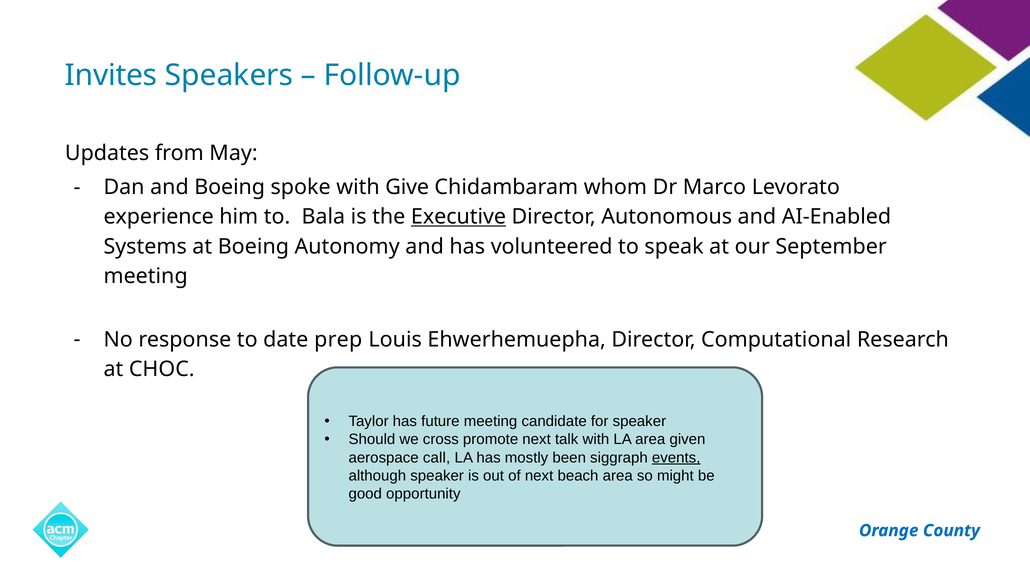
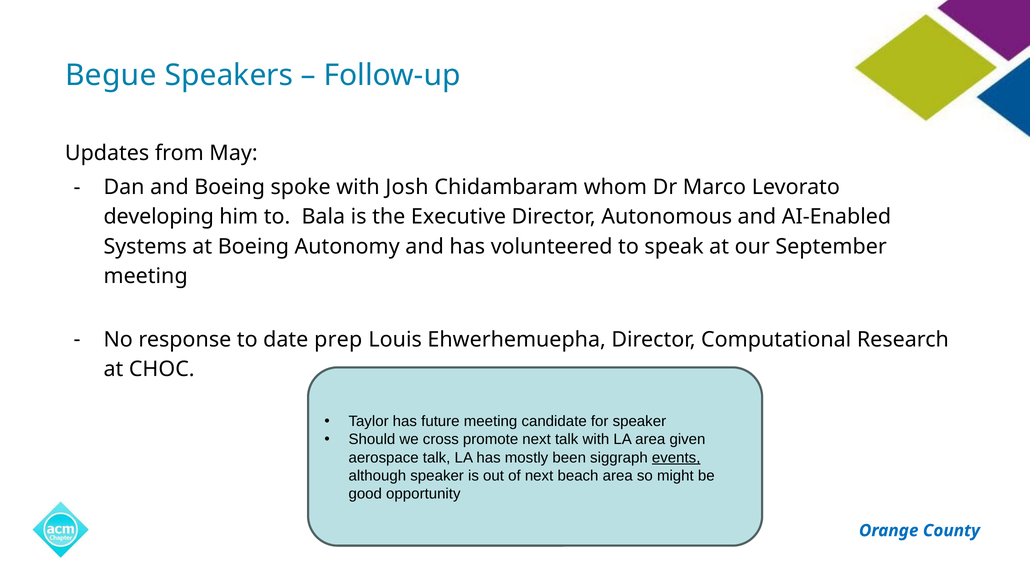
Invites: Invites -> Begue
Give: Give -> Josh
experience: experience -> developing
Executive underline: present -> none
aerospace call: call -> talk
